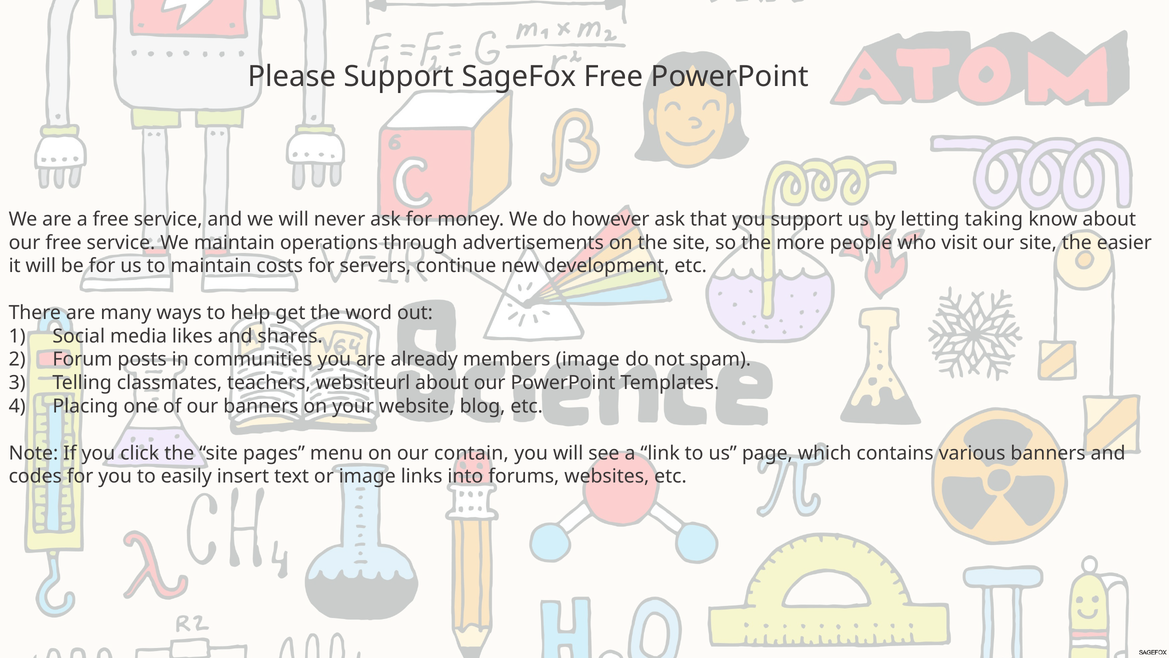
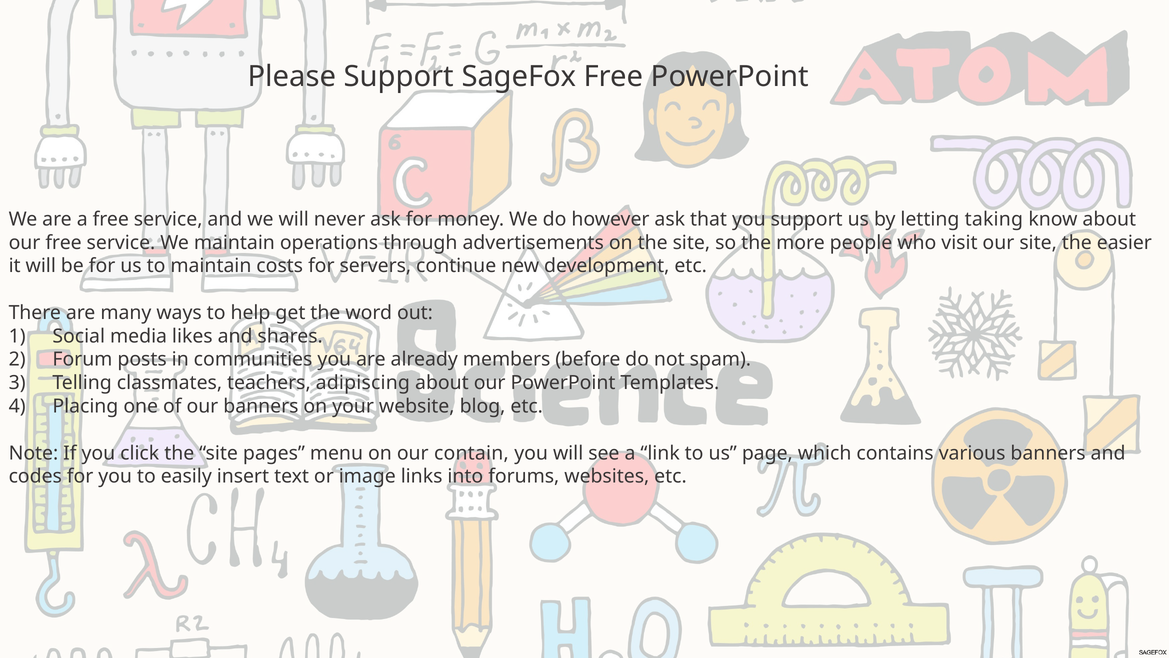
members image: image -> before
websiteurl: websiteurl -> adipiscing
